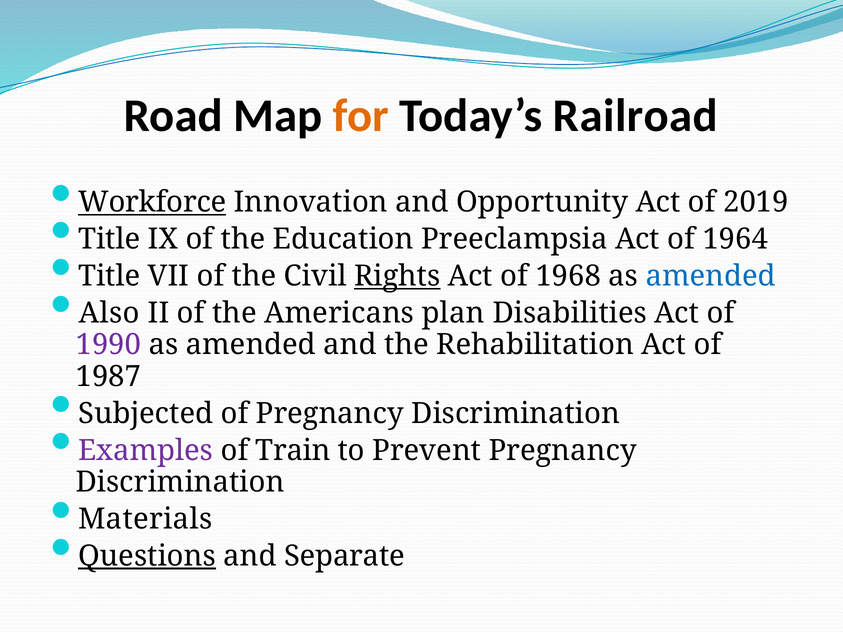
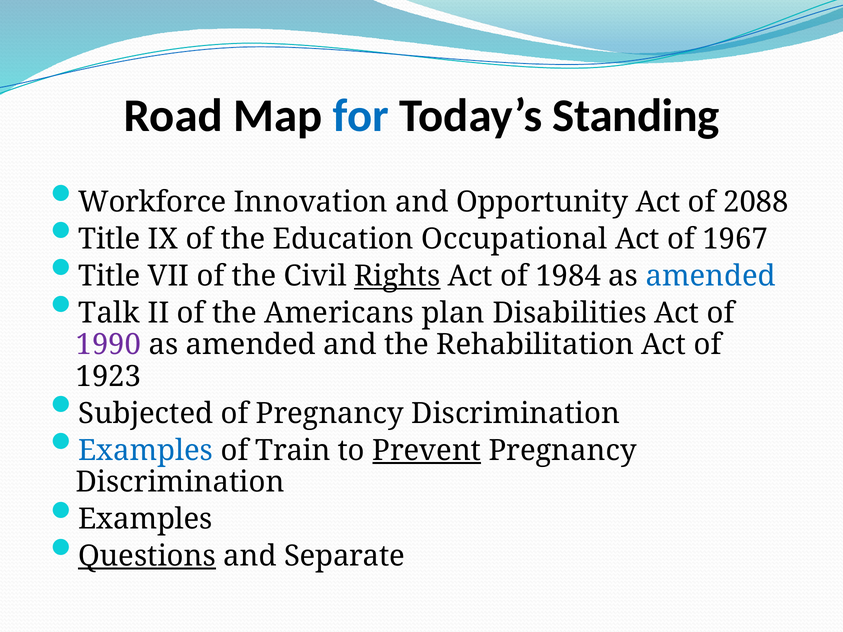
for colour: orange -> blue
Railroad: Railroad -> Standing
Workforce underline: present -> none
2019: 2019 -> 2088
Preeclampsia: Preeclampsia -> Occupational
1964: 1964 -> 1967
1968: 1968 -> 1984
Also: Also -> Talk
1987: 1987 -> 1923
Examples at (146, 451) colour: purple -> blue
Prevent underline: none -> present
Materials at (145, 519): Materials -> Examples
